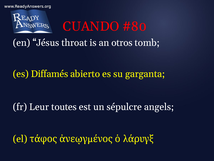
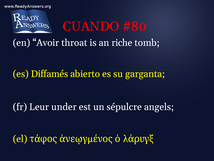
Jésus: Jésus -> Avoir
otros: otros -> riche
toutes: toutes -> under
